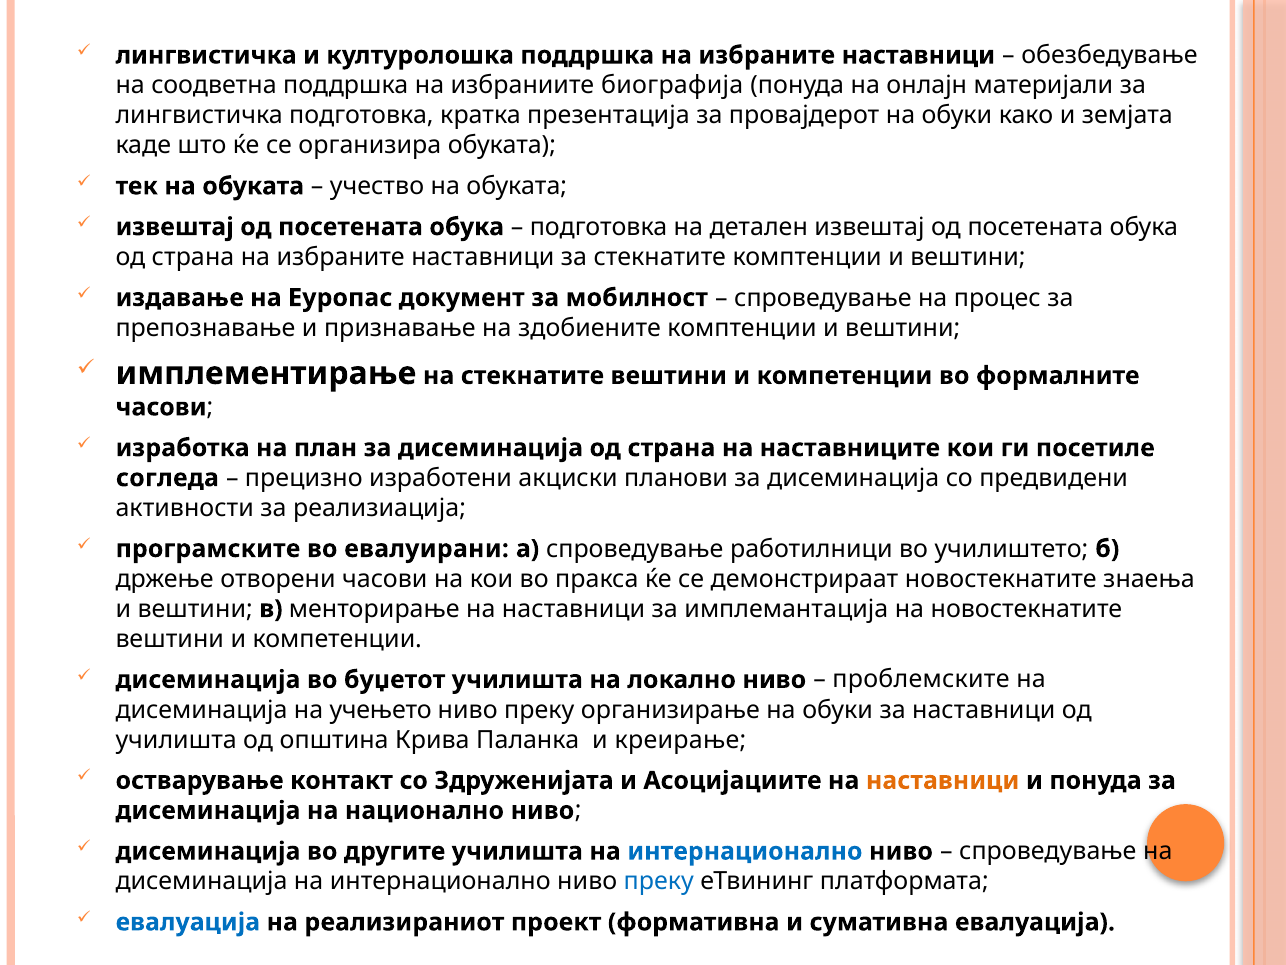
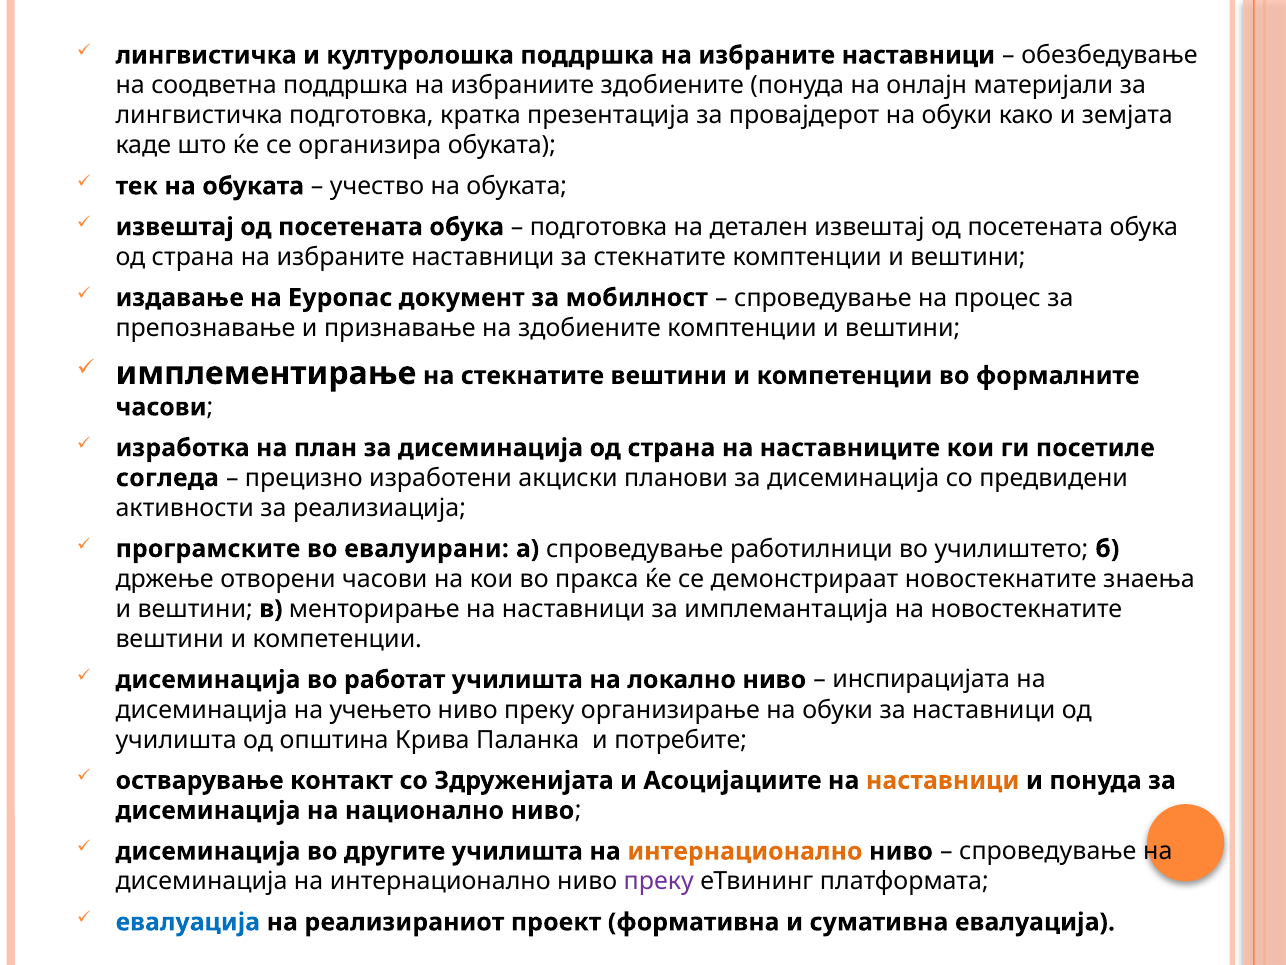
избраниите биографија: биографија -> здобиените
буџетот: буџетот -> работат
проблемските: проблемските -> инспирацијата
креирање: креирање -> потребите
интернационално at (745, 851) colour: blue -> orange
преку at (659, 881) colour: blue -> purple
